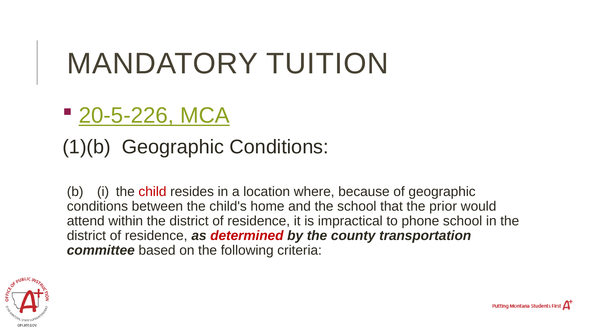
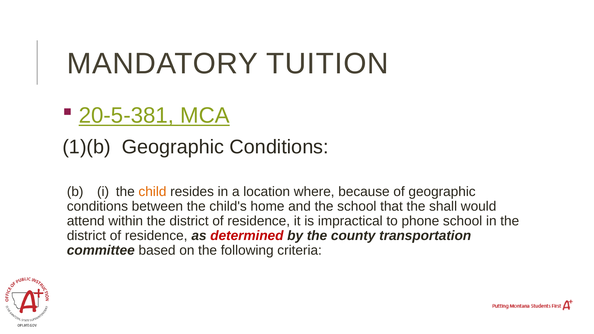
20-5-226: 20-5-226 -> 20-5-381
child colour: red -> orange
prior: prior -> shall
